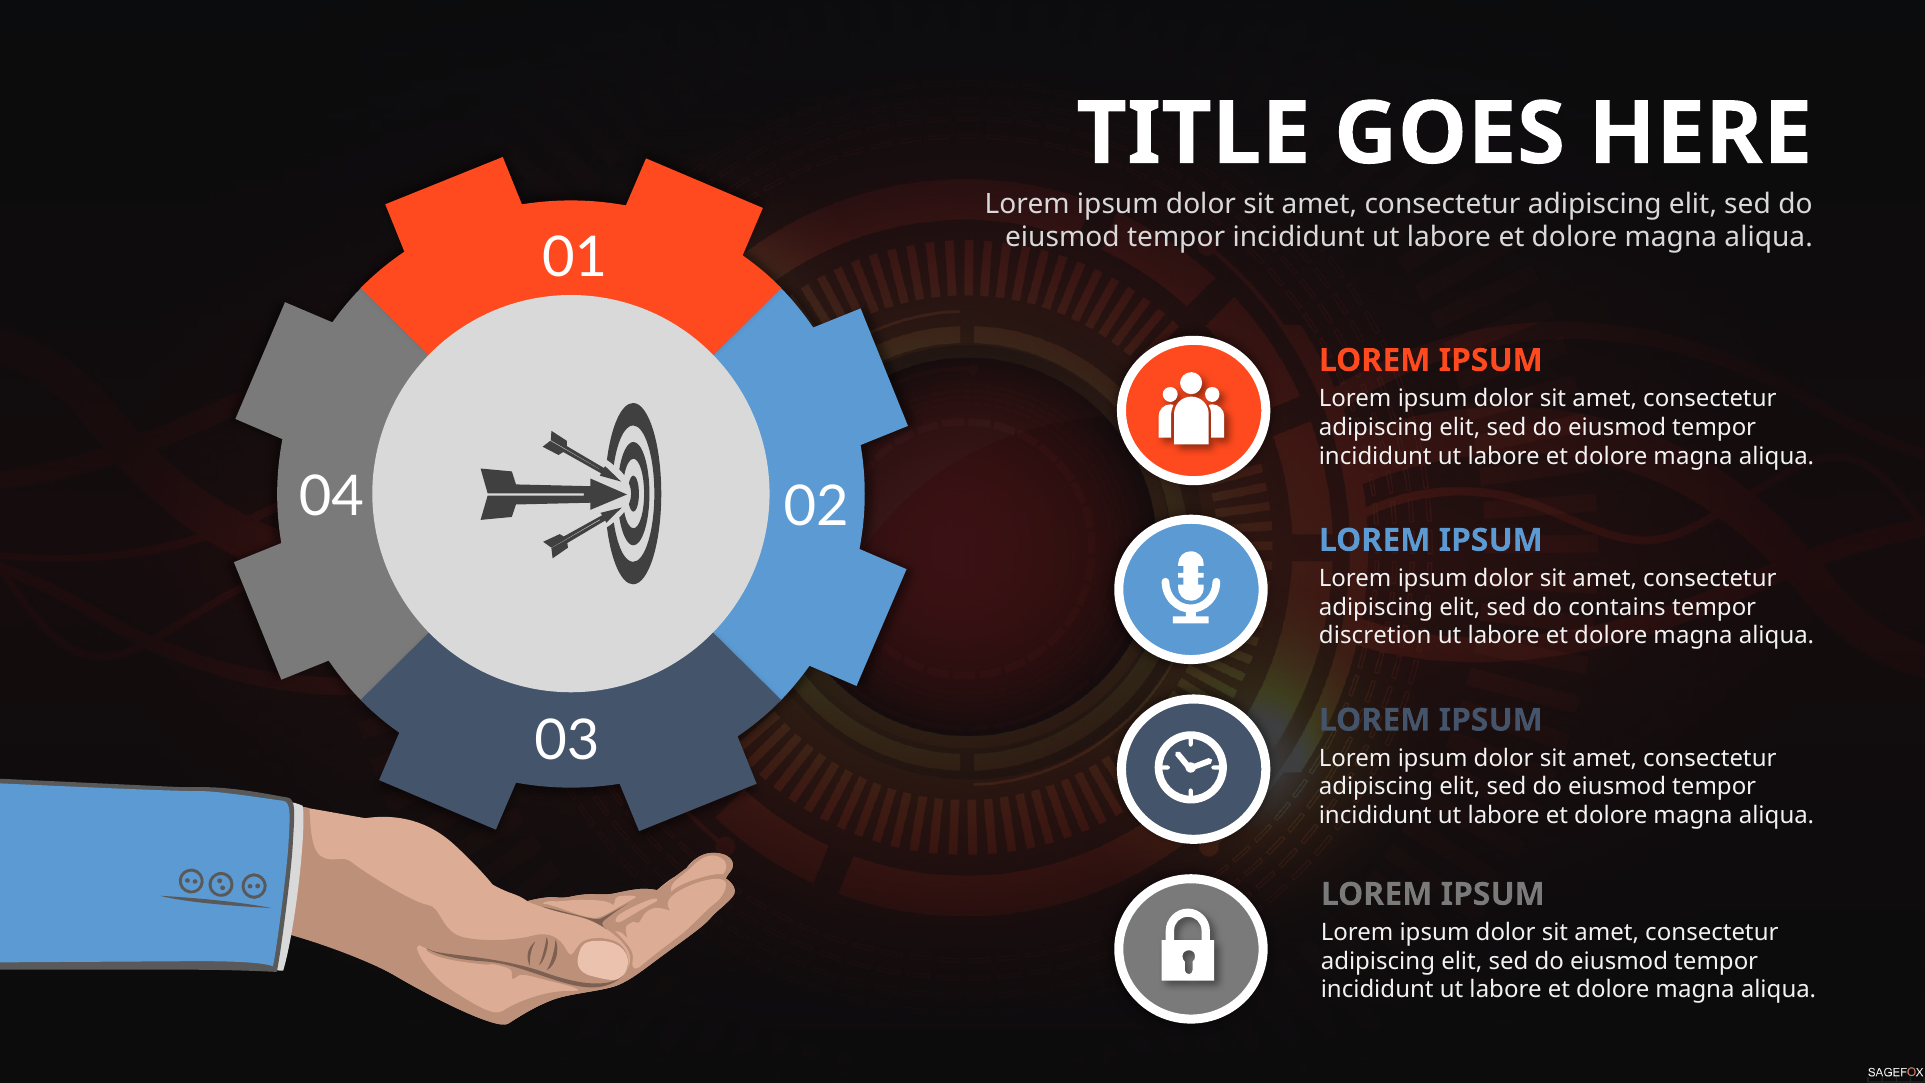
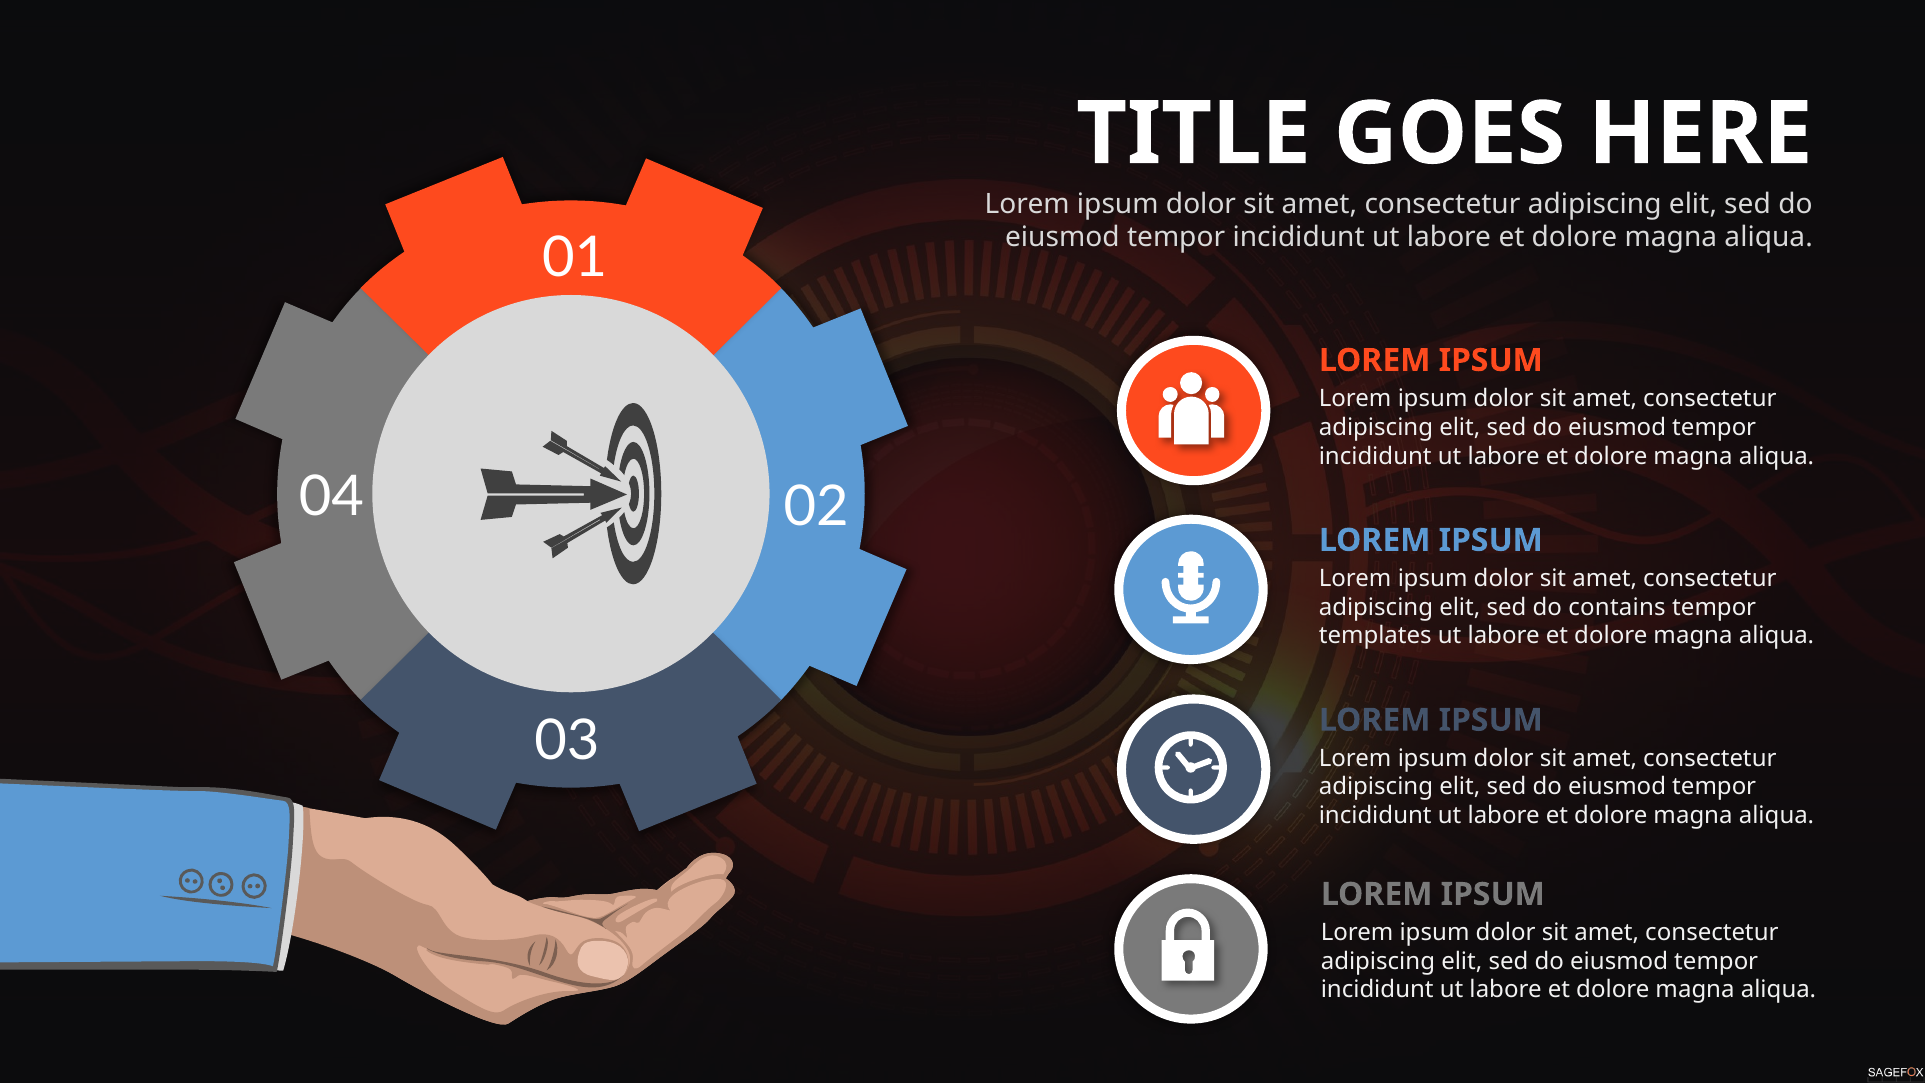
discretion: discretion -> templates
